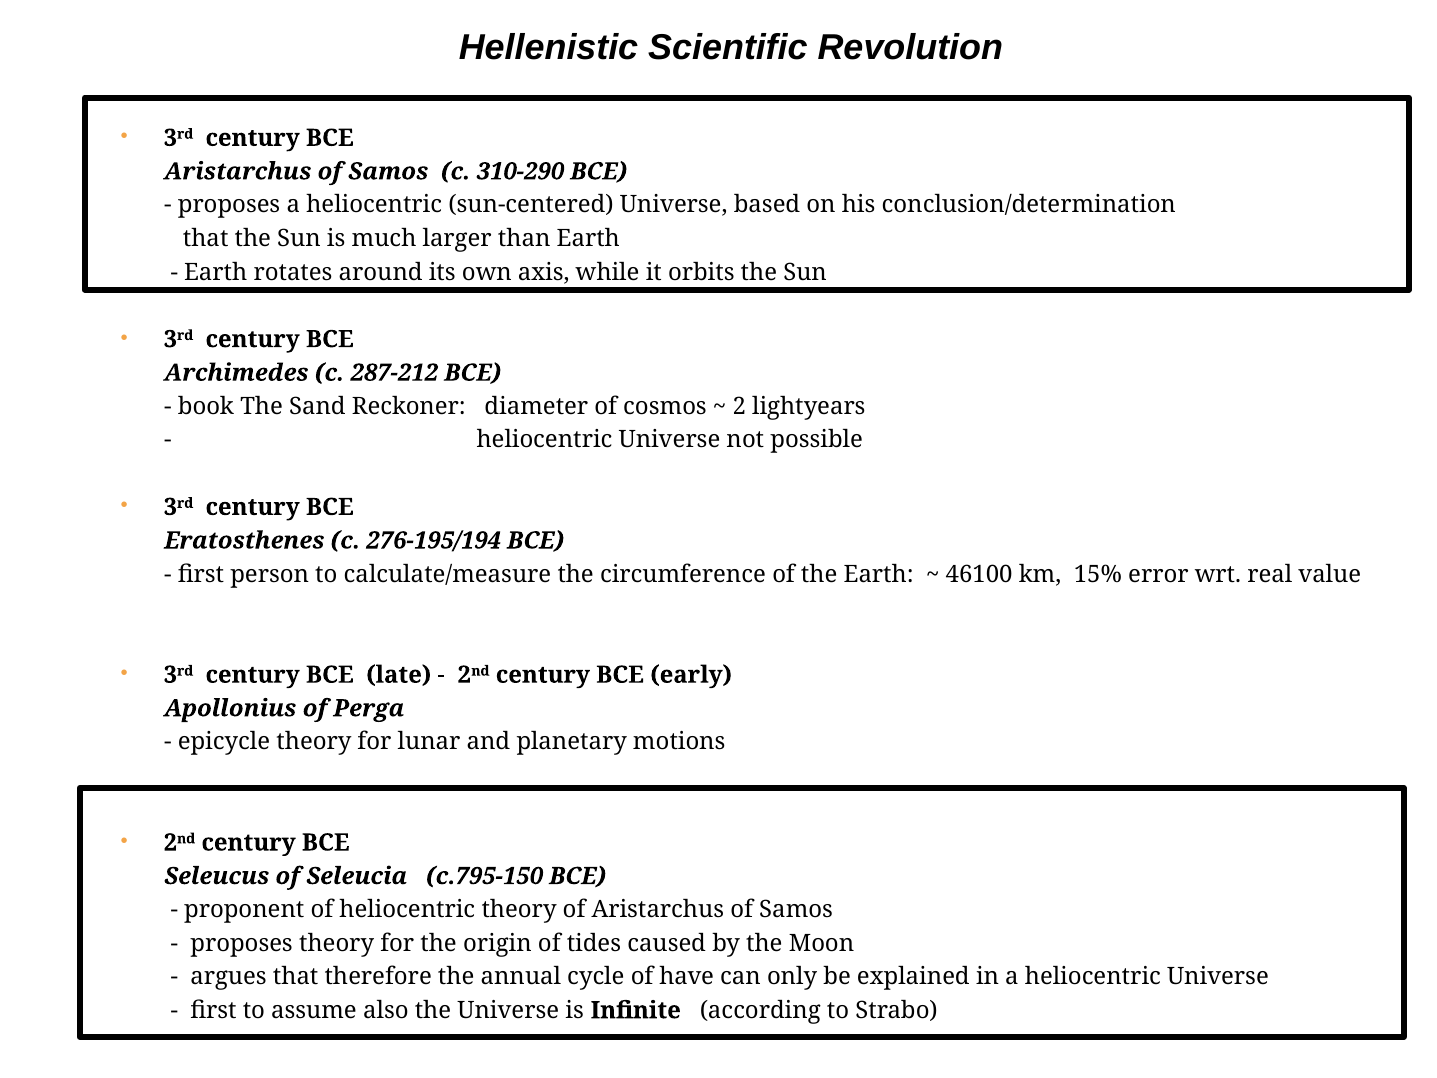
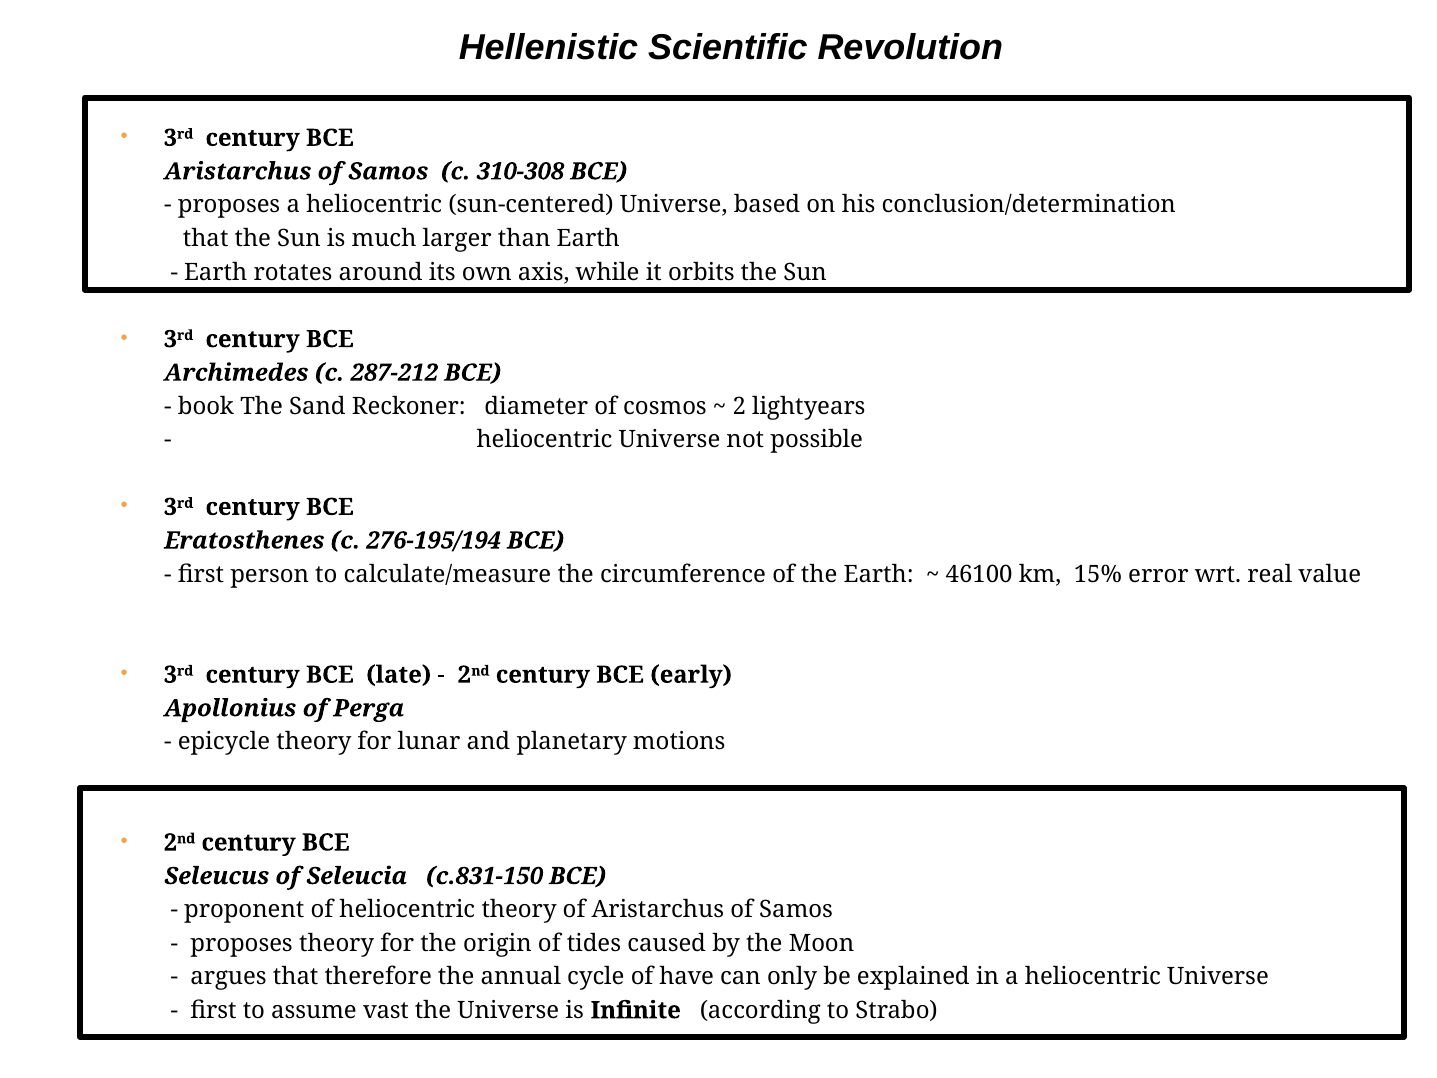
310-290: 310-290 -> 310-308
c.795-150: c.795-150 -> c.831-150
also: also -> vast
